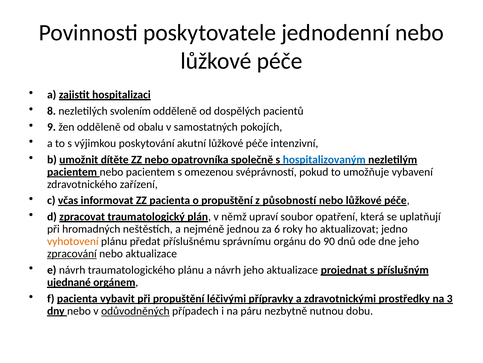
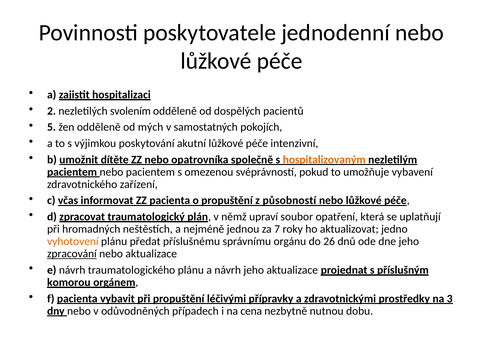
8: 8 -> 2
9: 9 -> 5
obalu: obalu -> mých
hospitalizovaným colour: blue -> orange
6: 6 -> 7
90: 90 -> 26
ujednané: ujednané -> komorou
odůvodněných underline: present -> none
páru: páru -> cena
